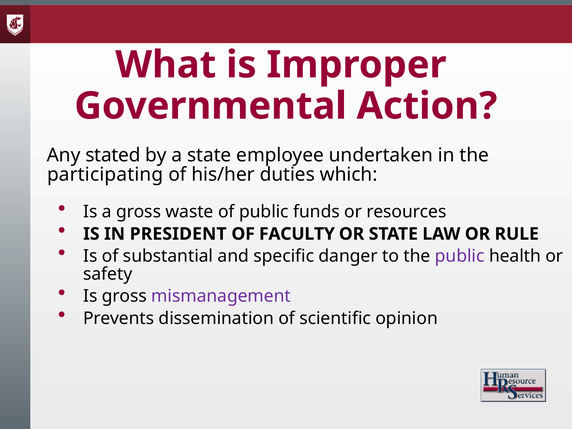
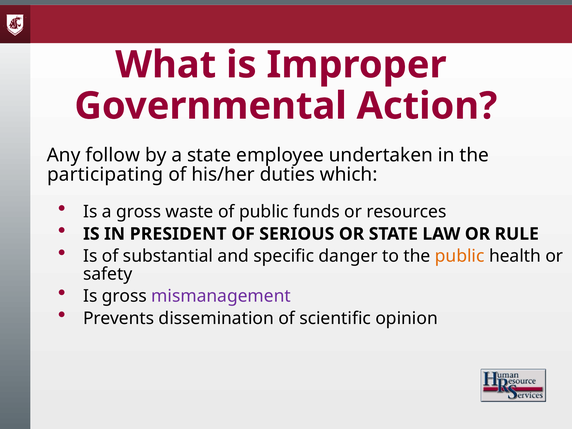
stated: stated -> follow
FACULTY: FACULTY -> SERIOUS
public at (460, 256) colour: purple -> orange
